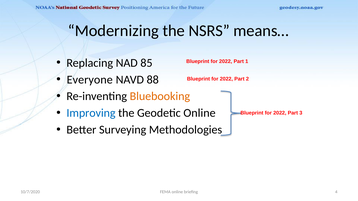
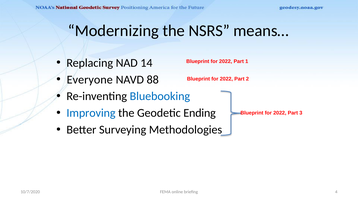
85: 85 -> 14
Bluebooking colour: orange -> blue
Geodetic Online: Online -> Ending
